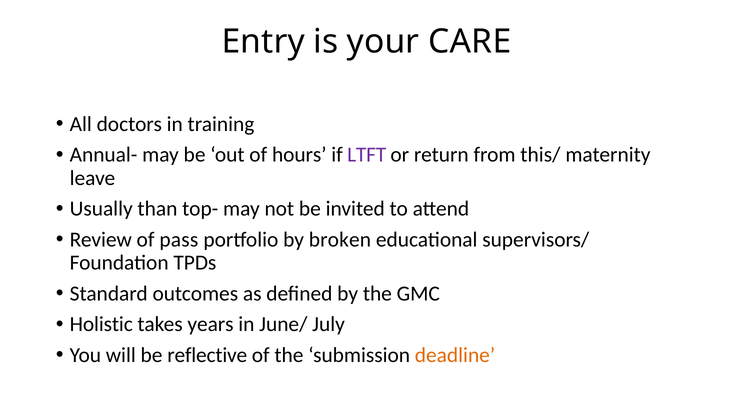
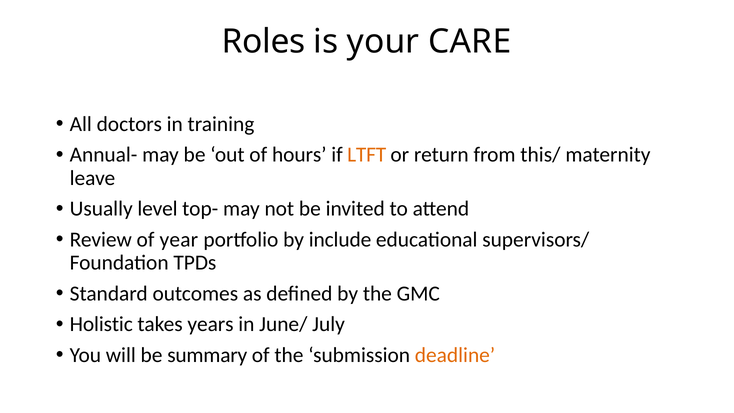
Entry: Entry -> Roles
LTFT colour: purple -> orange
than: than -> level
pass: pass -> year
broken: broken -> include
reflective: reflective -> summary
